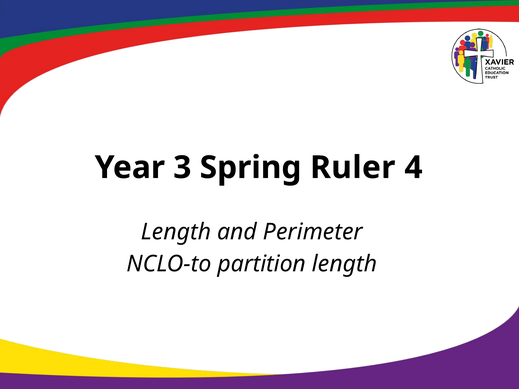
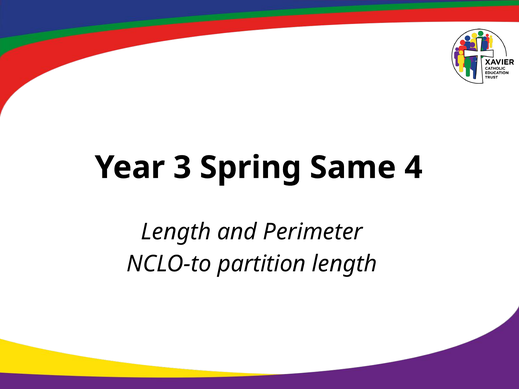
Ruler: Ruler -> Same
